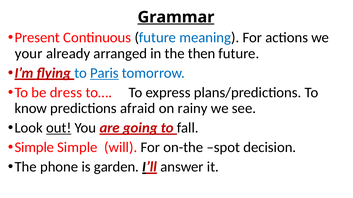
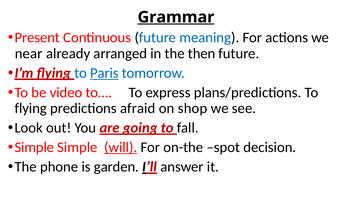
your: your -> near
dress: dress -> video
know at (31, 109): know -> flying
rainy: rainy -> shop
out underline: present -> none
will underline: none -> present
